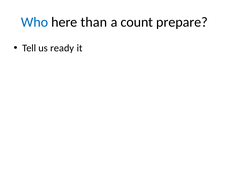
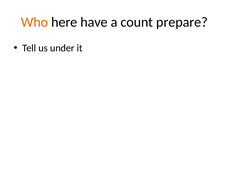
Who colour: blue -> orange
than: than -> have
ready: ready -> under
